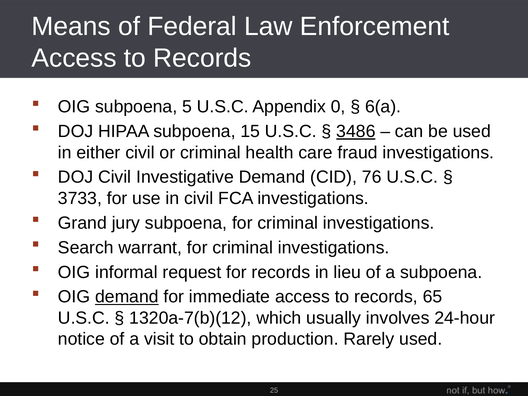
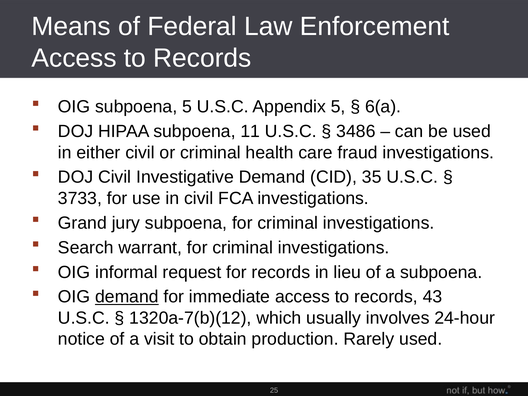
Appendix 0: 0 -> 5
15: 15 -> 11
3486 underline: present -> none
76: 76 -> 35
65: 65 -> 43
